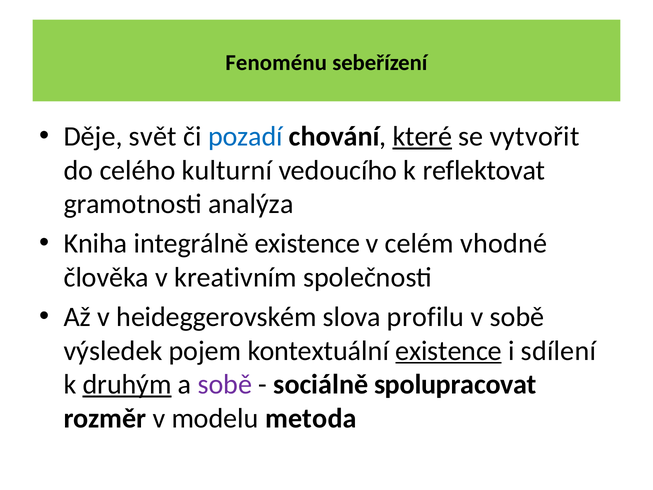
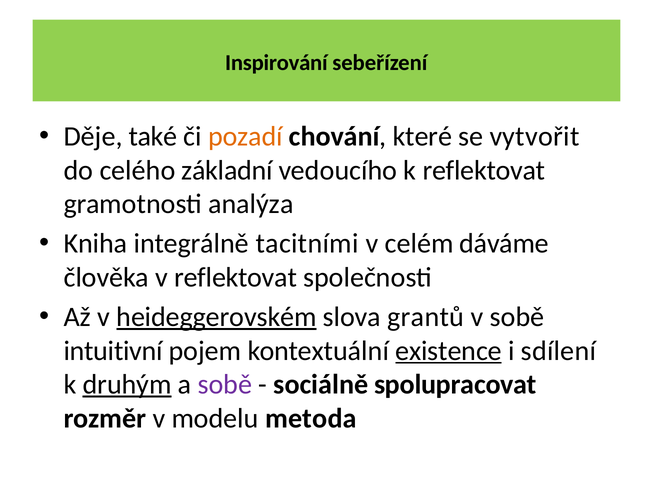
Fenoménu: Fenoménu -> Inspirování
svět: svět -> také
pozadí colour: blue -> orange
které underline: present -> none
kulturní: kulturní -> základní
integrálně existence: existence -> tacitními
vhodné: vhodné -> dáváme
v kreativním: kreativním -> reflektovat
heideggerovském underline: none -> present
profilu: profilu -> grantů
výsledek: výsledek -> intuitivní
